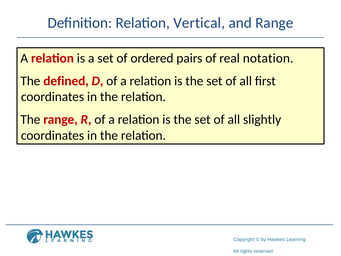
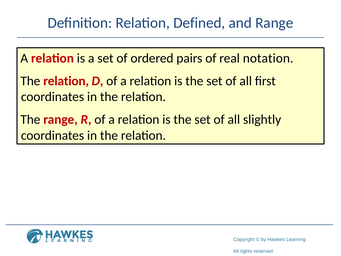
Vertical: Vertical -> Defined
defined at (66, 81): defined -> relation
